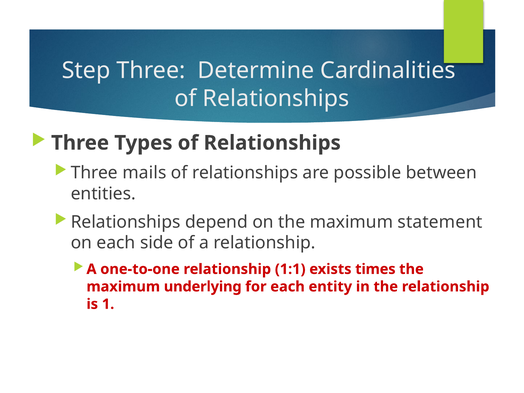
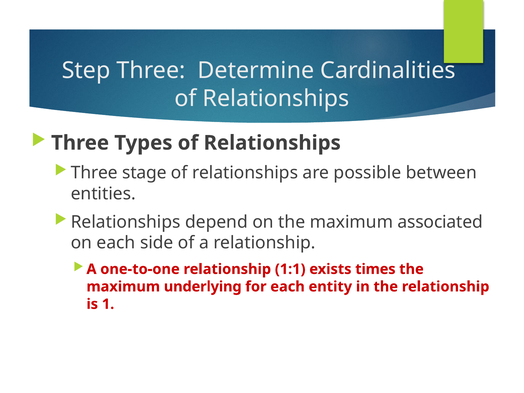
mails: mails -> stage
statement: statement -> associated
